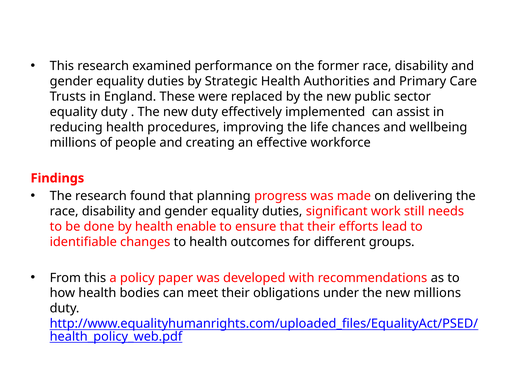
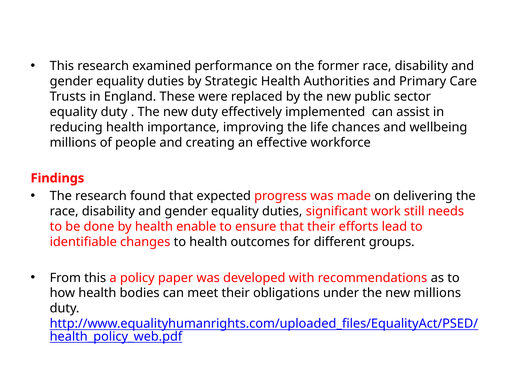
procedures: procedures -> importance
planning: planning -> expected
